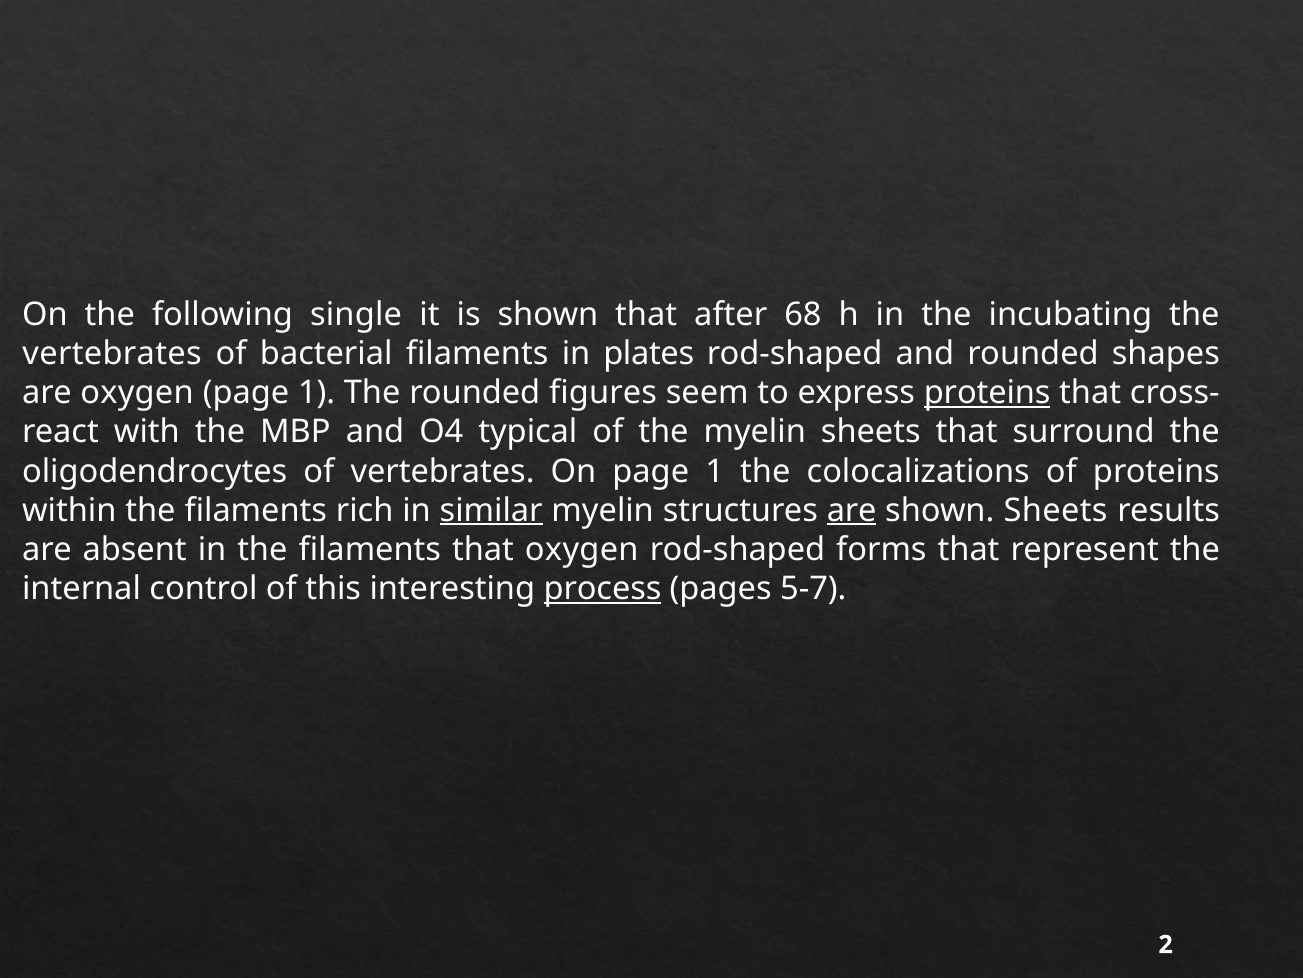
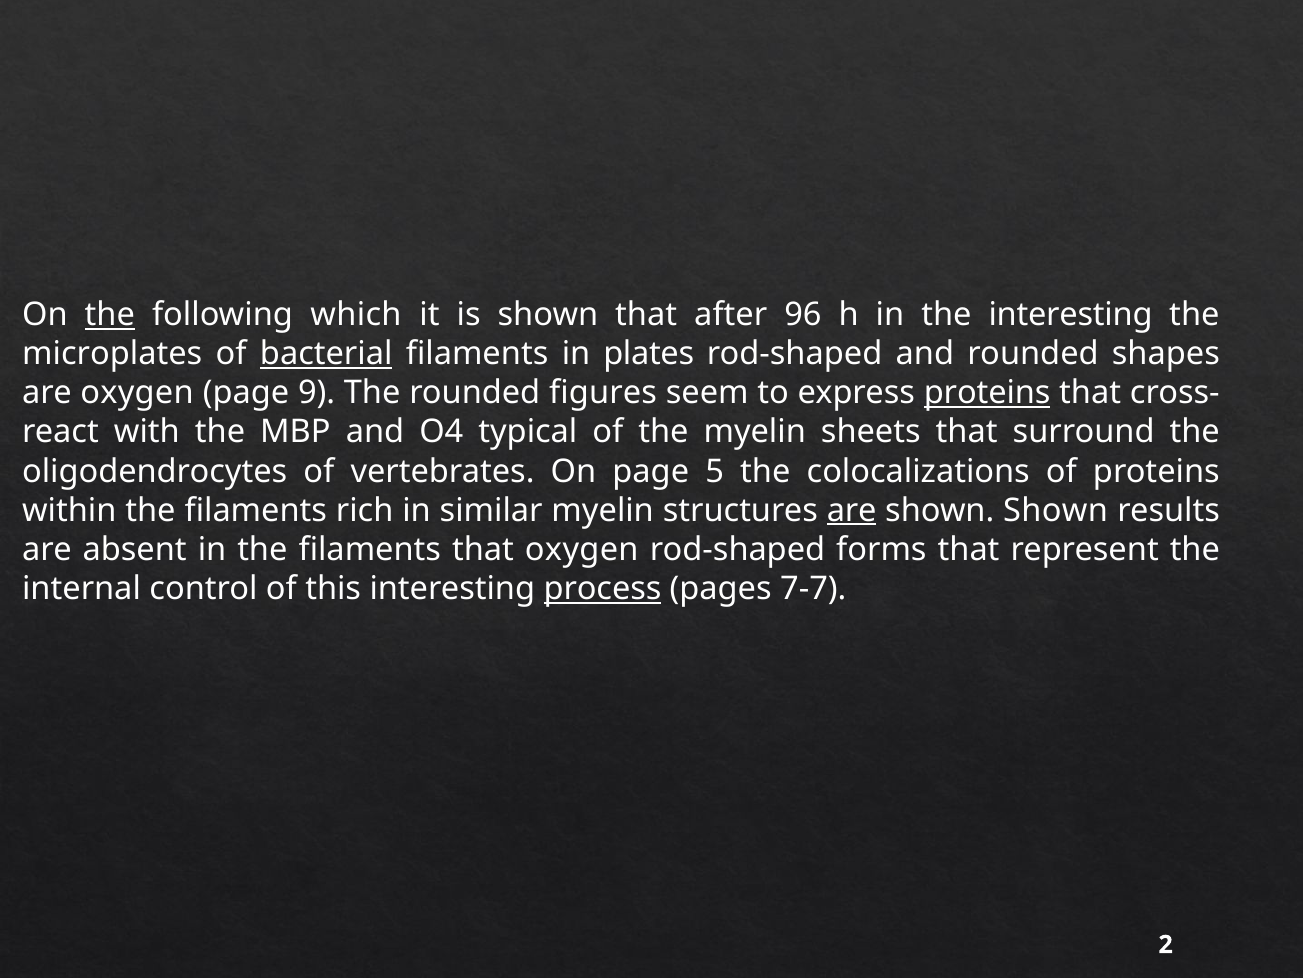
the at (110, 315) underline: none -> present
single: single -> which
68: 68 -> 96
the incubating: incubating -> interesting
vertebrates at (112, 354): vertebrates -> microplates
bacterial underline: none -> present
1 at (317, 393): 1 -> 9
On page 1: 1 -> 5
similar underline: present -> none
shown Sheets: Sheets -> Shown
5-7: 5-7 -> 7-7
